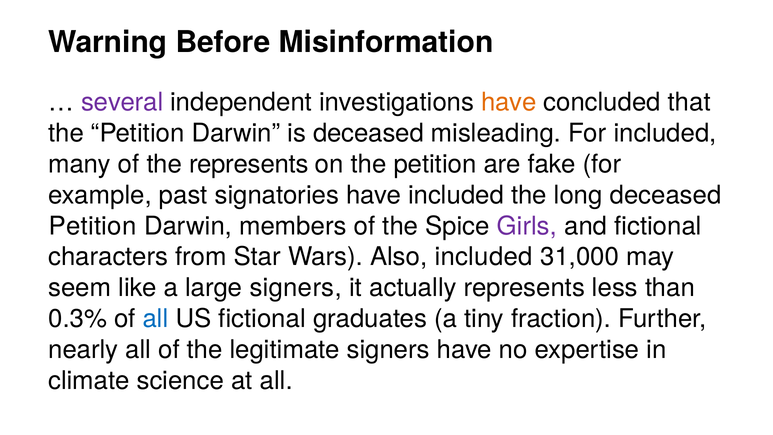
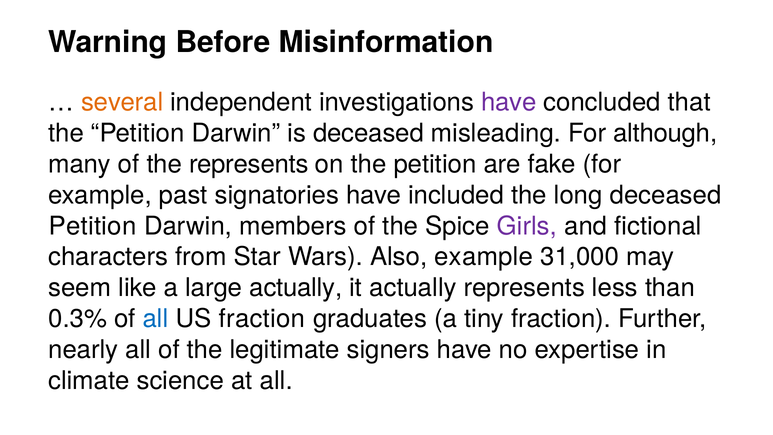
several colour: purple -> orange
have at (509, 102) colour: orange -> purple
For included: included -> although
Also included: included -> example
large signers: signers -> actually
US fictional: fictional -> fraction
